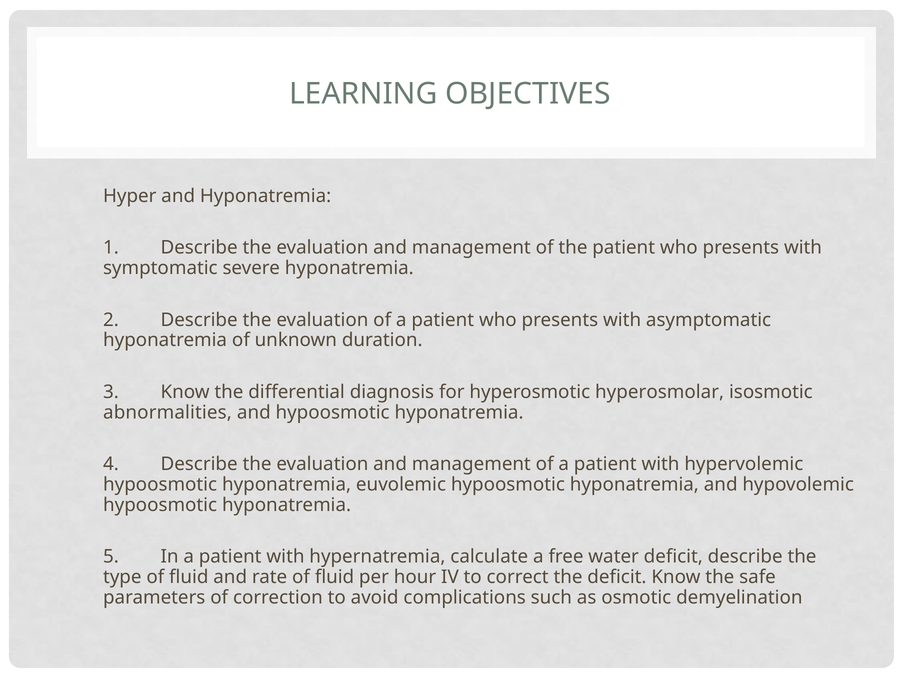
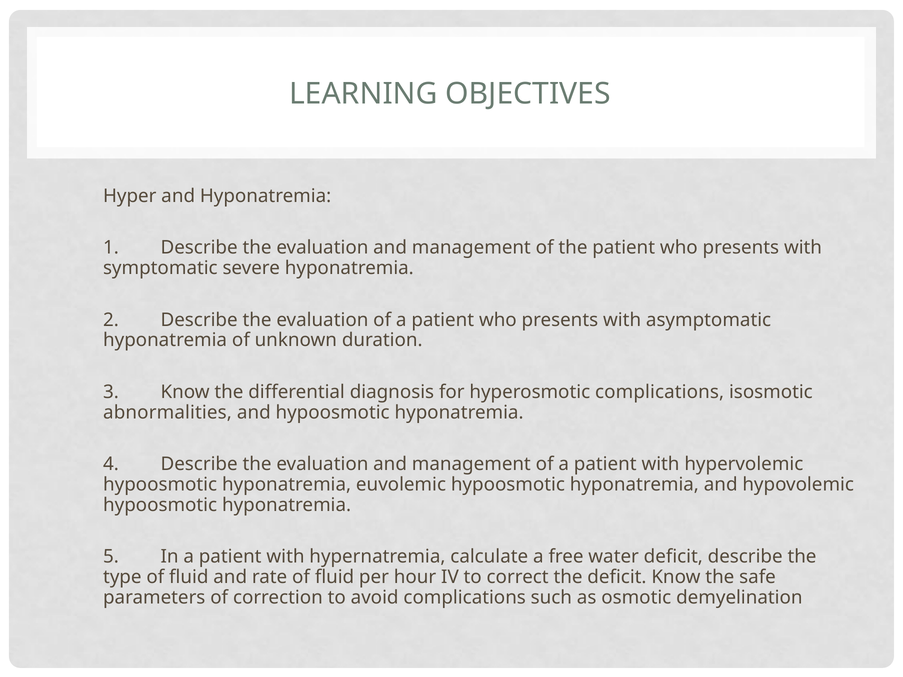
hyperosmotic hyperosmolar: hyperosmolar -> complications
